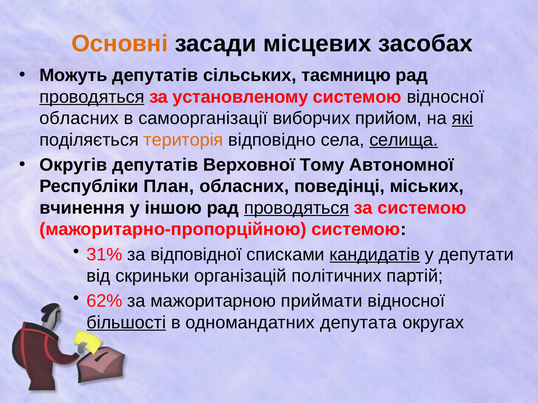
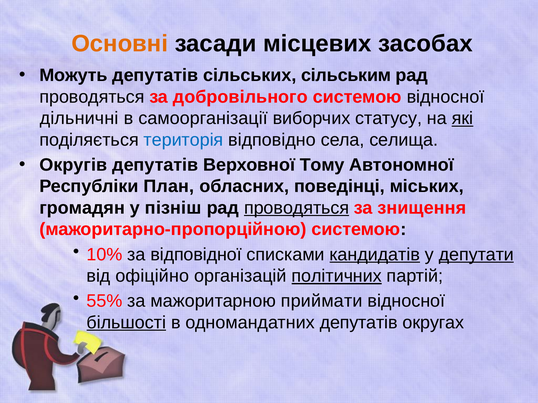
таємницю: таємницю -> сільським
проводяться at (92, 97) underline: present -> none
установленому: установленому -> добровільного
обласних at (79, 118): обласних -> дільничні
прийом: прийом -> статусу
територія colour: orange -> blue
селища underline: present -> none
вчинення: вчинення -> громадян
іншою: іншою -> пізніш
за системою: системою -> знищення
31%: 31% -> 10%
депутати underline: none -> present
скриньки: скриньки -> офіційно
політичних underline: none -> present
62%: 62% -> 55%
одномандатних депутата: депутата -> депутатів
